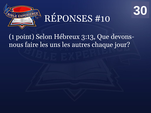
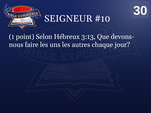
RÉPONSES: RÉPONSES -> SEIGNEUR
